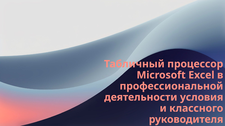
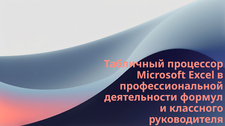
условия: условия -> формул
